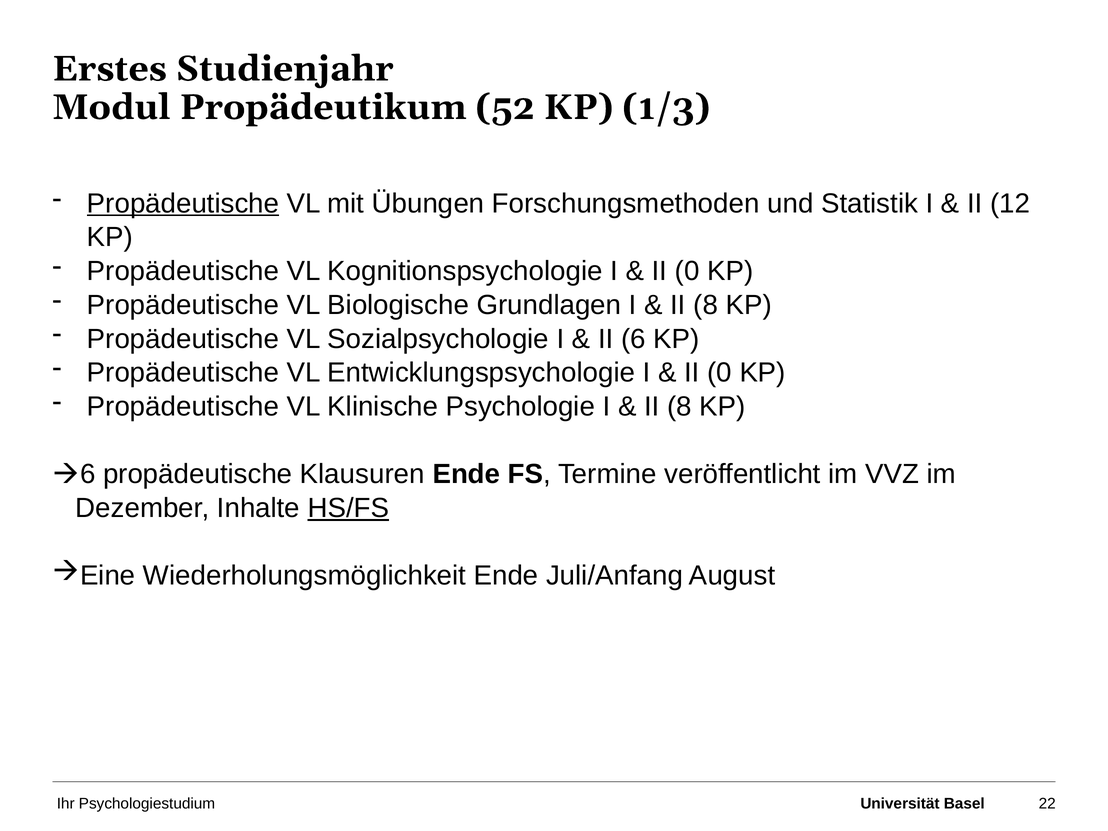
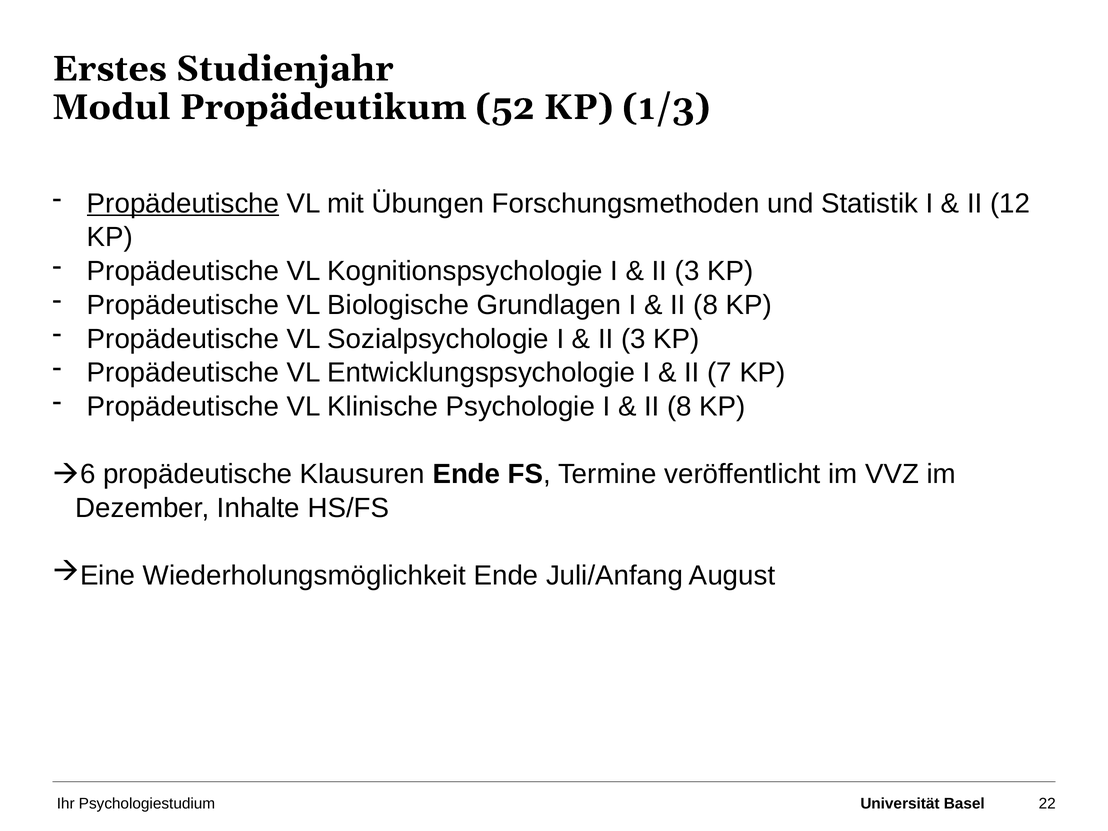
0 at (687, 271): 0 -> 3
6 at (633, 339): 6 -> 3
0 at (719, 373): 0 -> 7
HS/FS underline: present -> none
